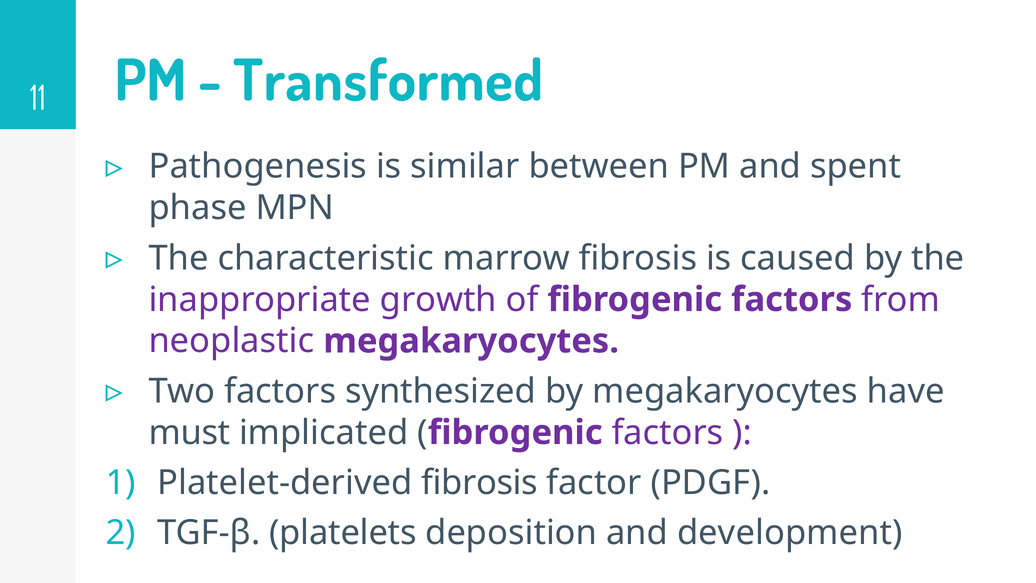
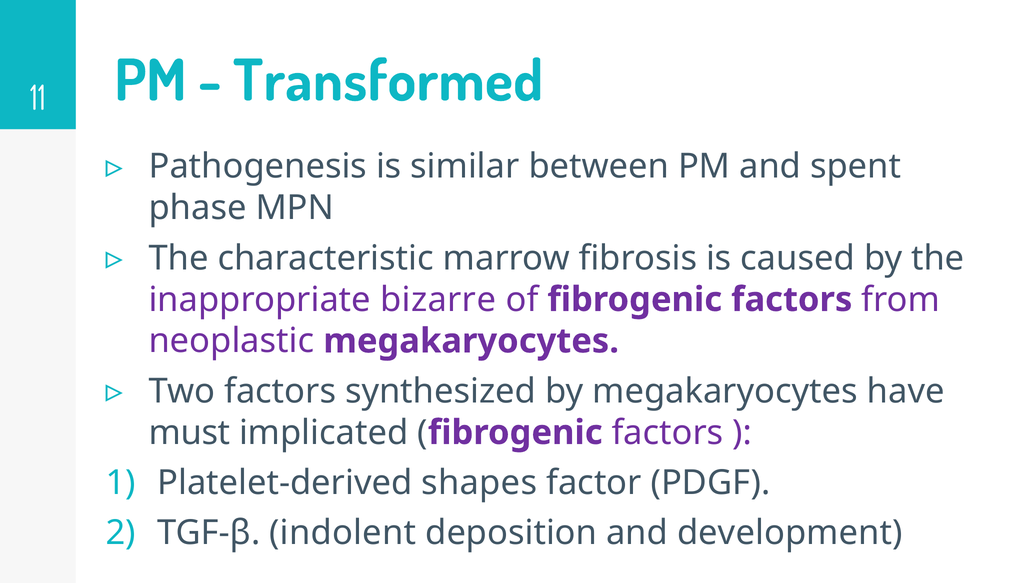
growth: growth -> bizarre
Platelet-derived fibrosis: fibrosis -> shapes
platelets: platelets -> indolent
